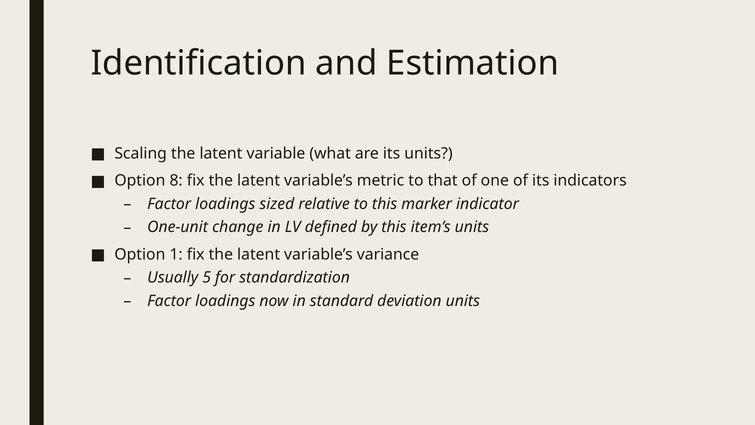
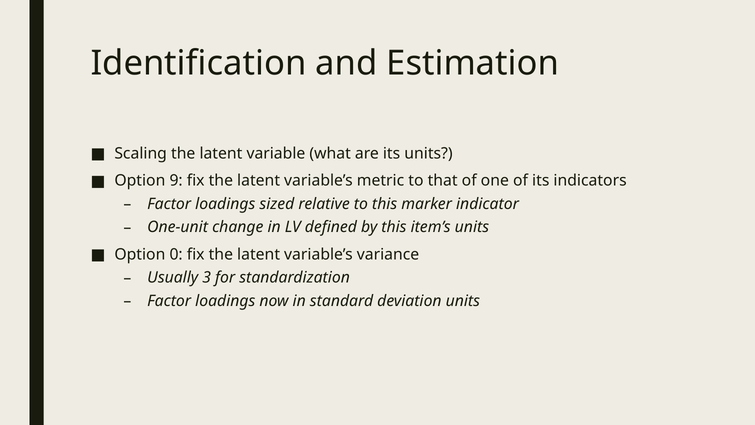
8: 8 -> 9
1: 1 -> 0
5: 5 -> 3
